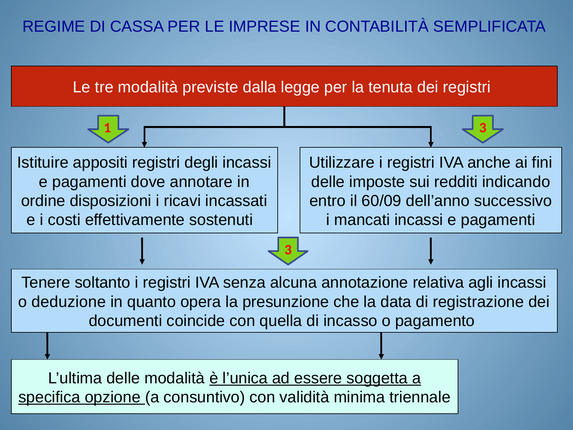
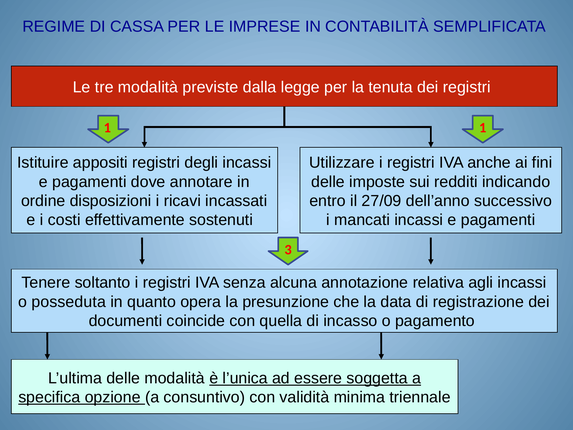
1 3: 3 -> 1
60/09: 60/09 -> 27/09
deduzione: deduzione -> posseduta
